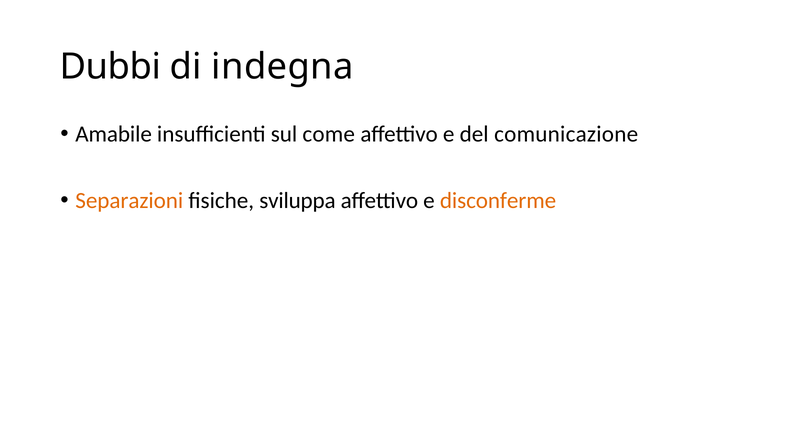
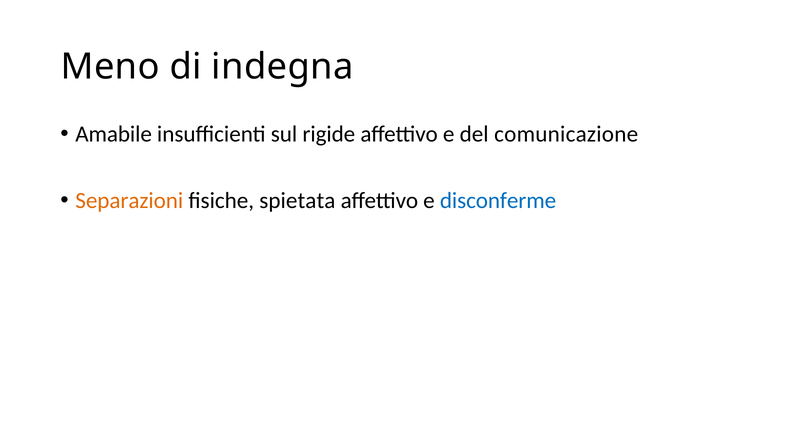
Dubbi: Dubbi -> Meno
come: come -> rigide
sviluppa: sviluppa -> spietata
disconferme colour: orange -> blue
